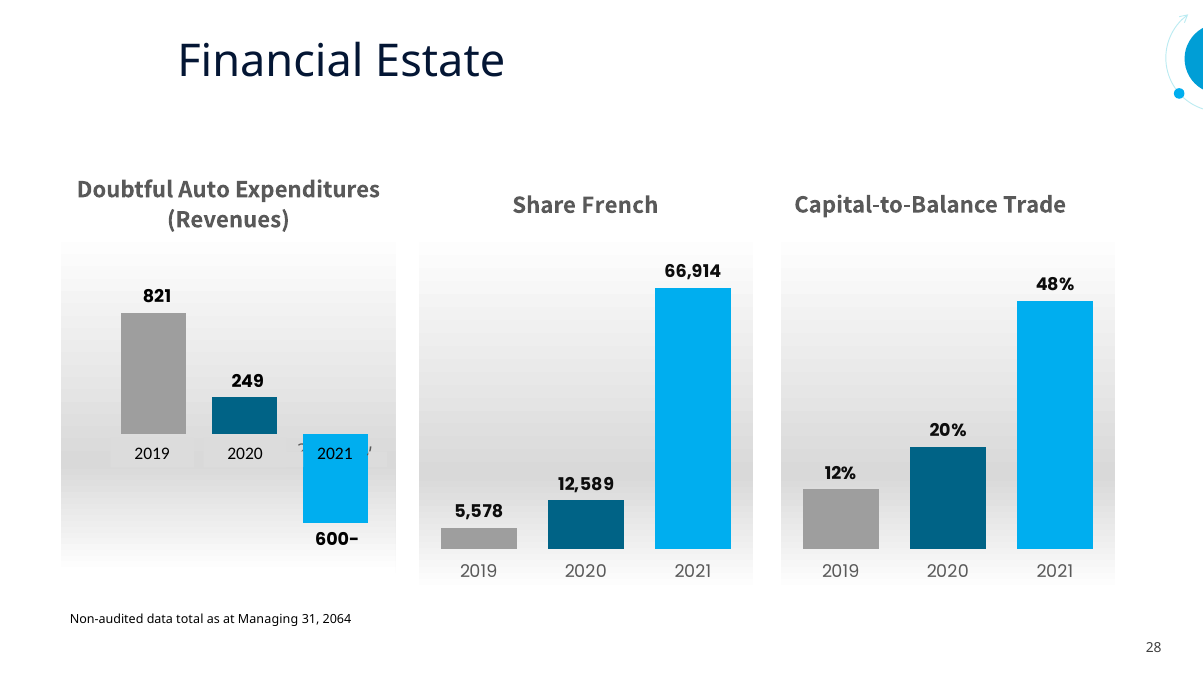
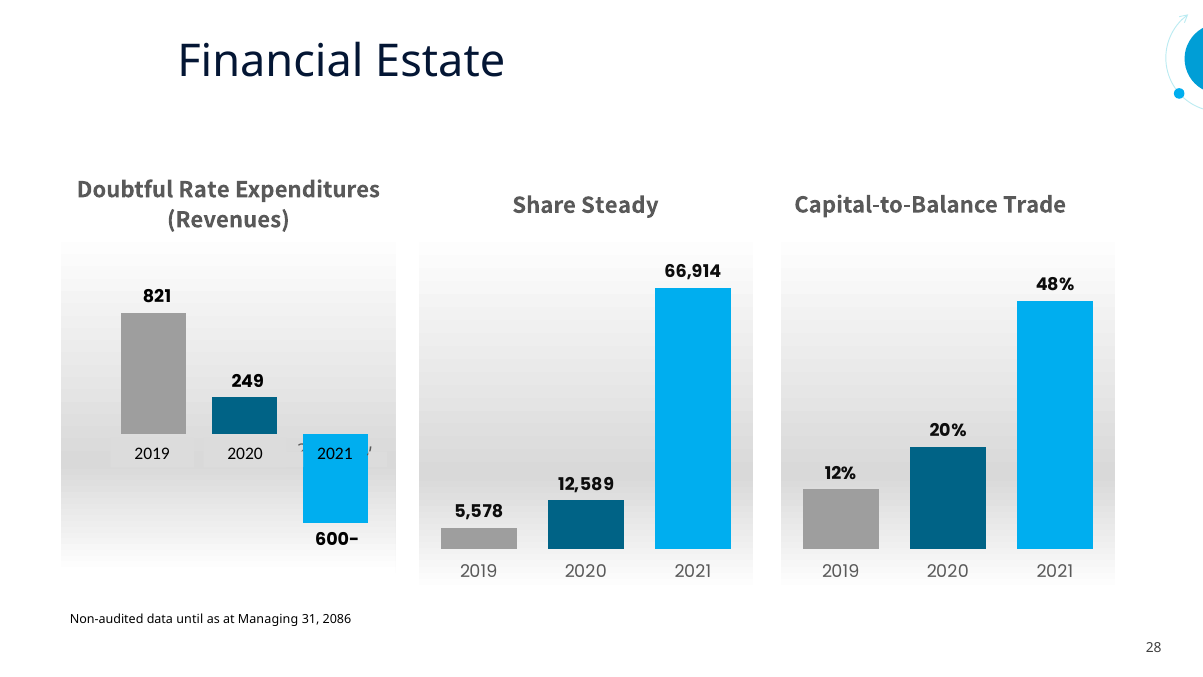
Auto: Auto -> Rate
French: French -> Steady
total: total -> until
2064: 2064 -> 2086
